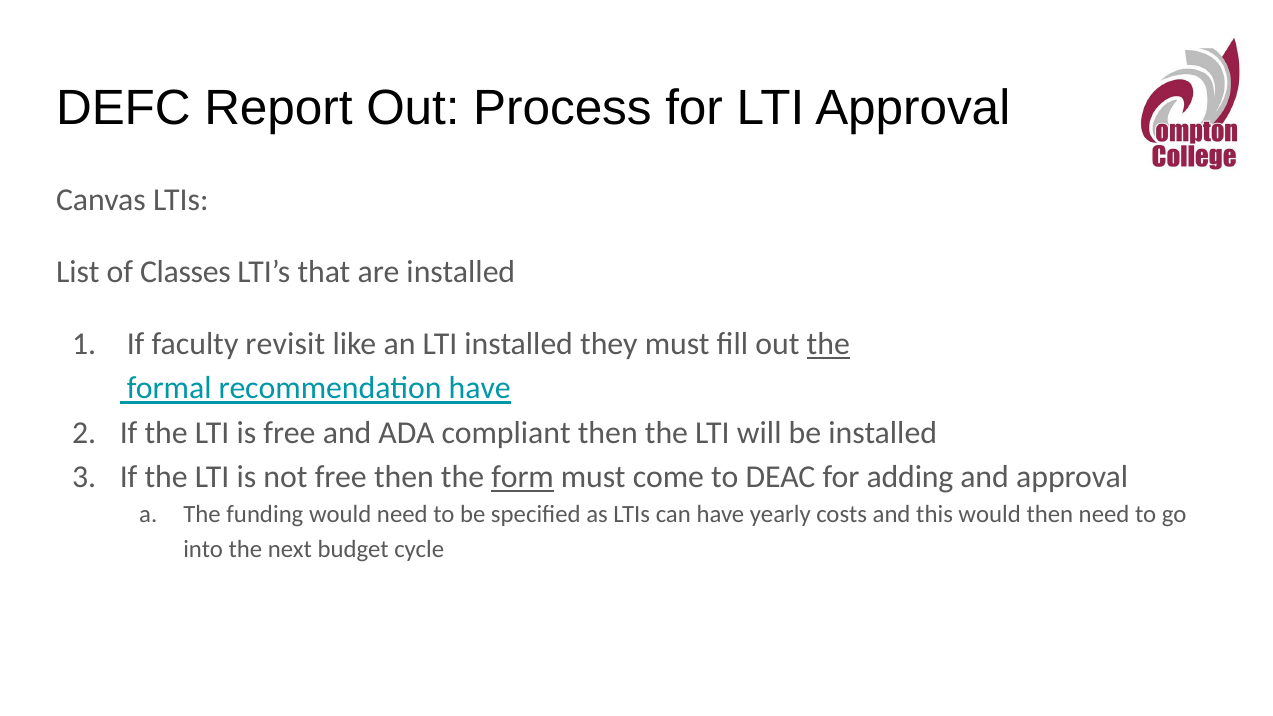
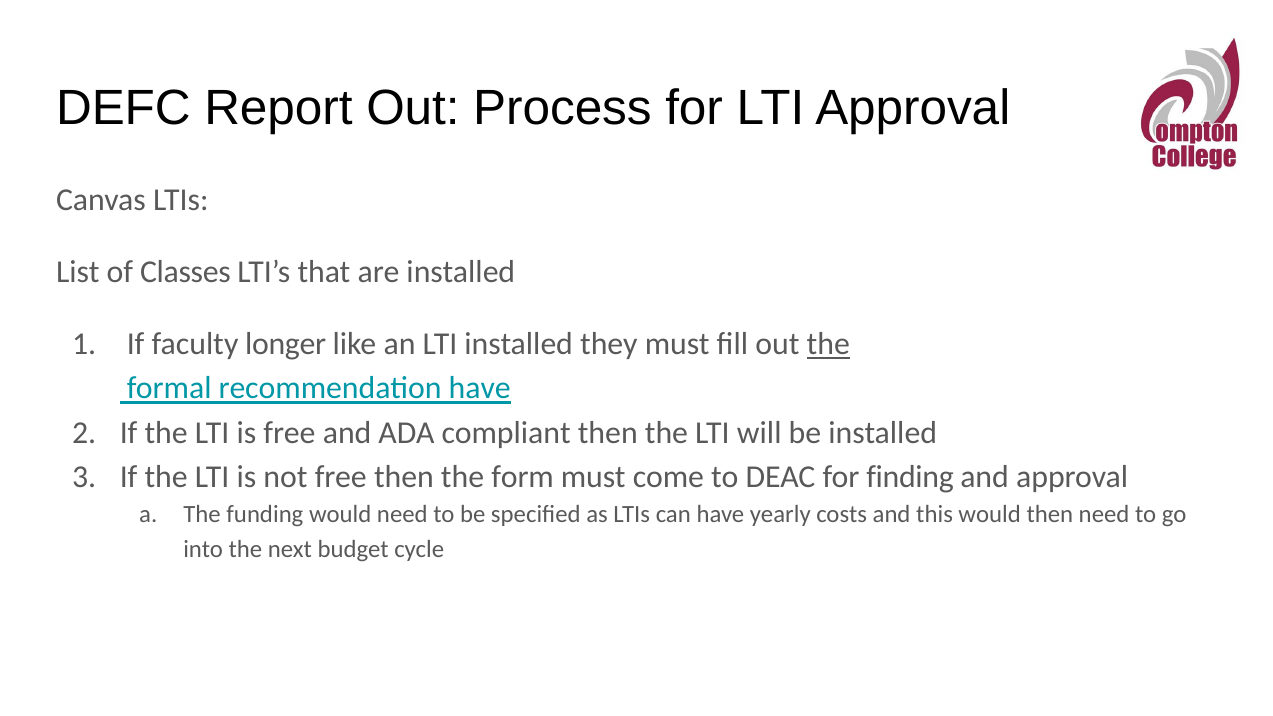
revisit: revisit -> longer
form underline: present -> none
adding: adding -> finding
